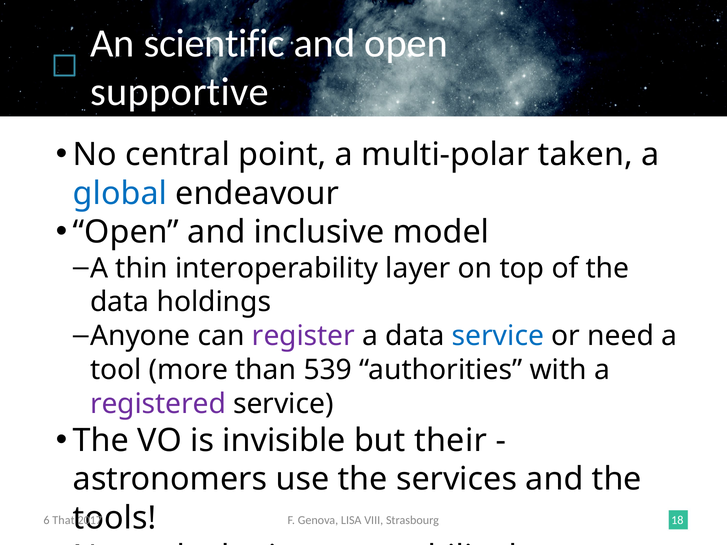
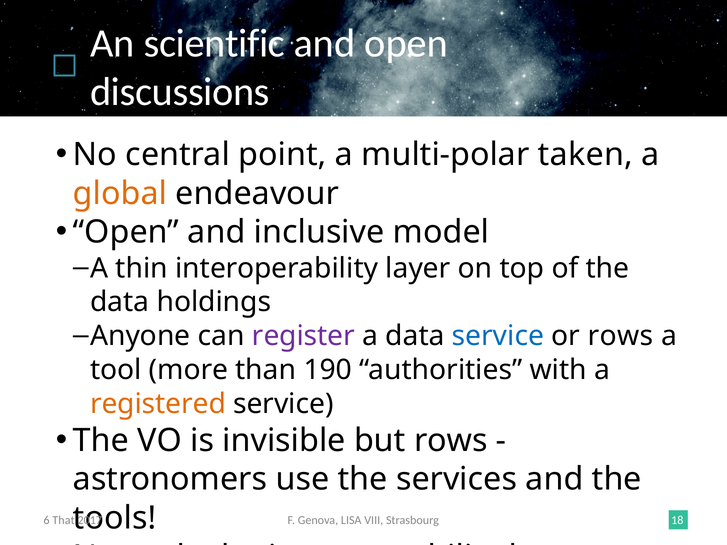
supportive: supportive -> discussions
global colour: blue -> orange
or need: need -> rows
539: 539 -> 190
registered colour: purple -> orange
but their: their -> rows
